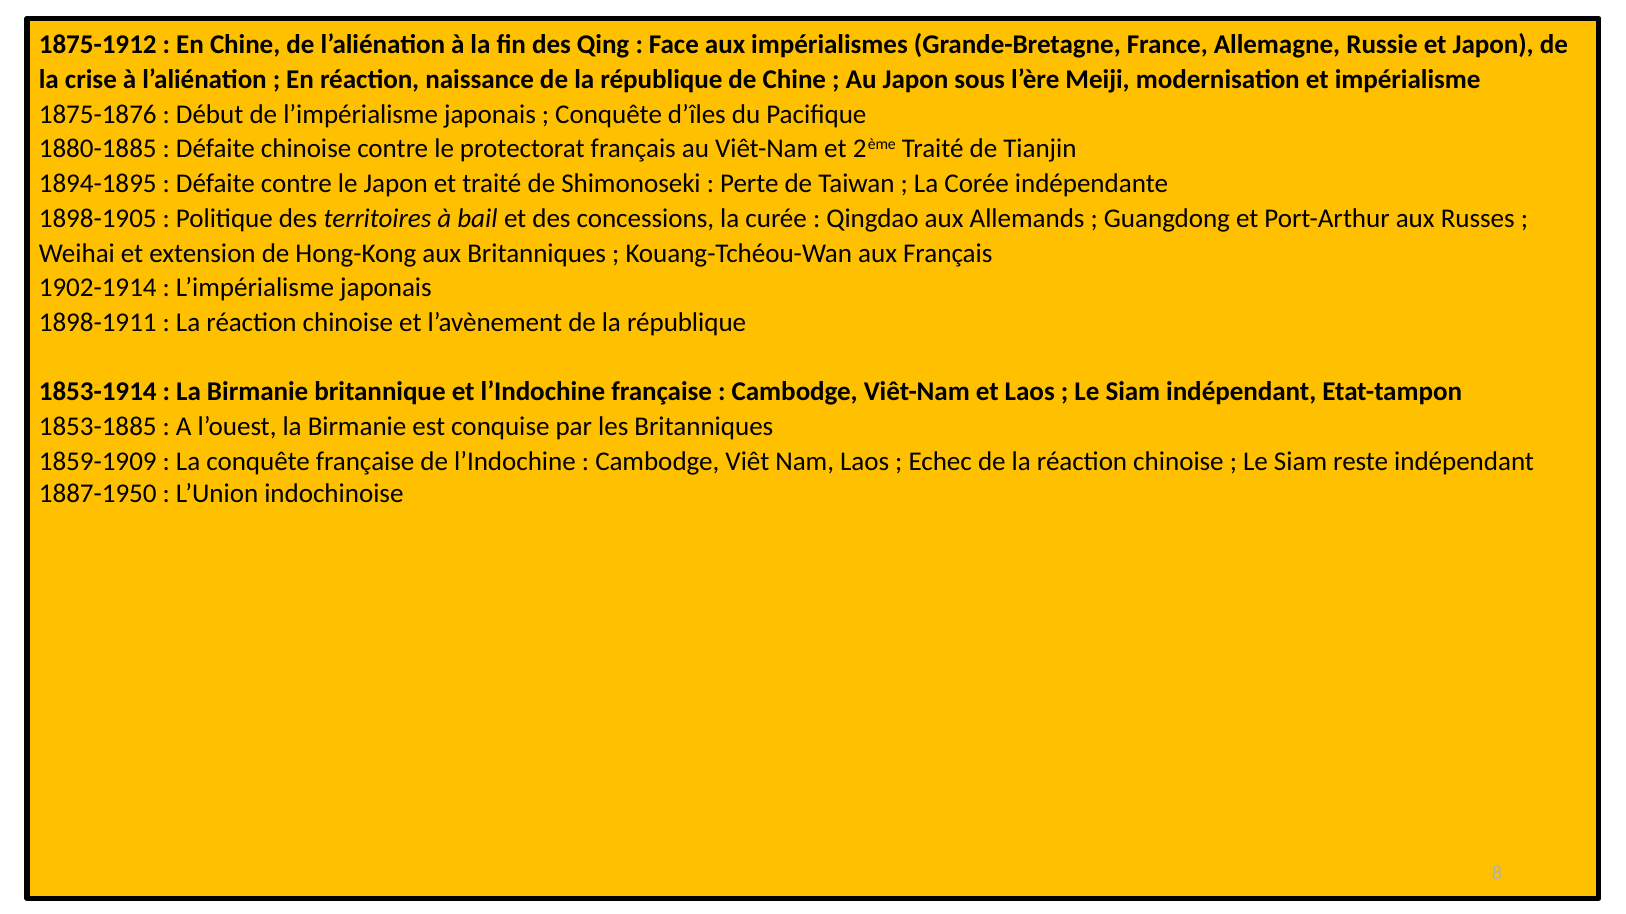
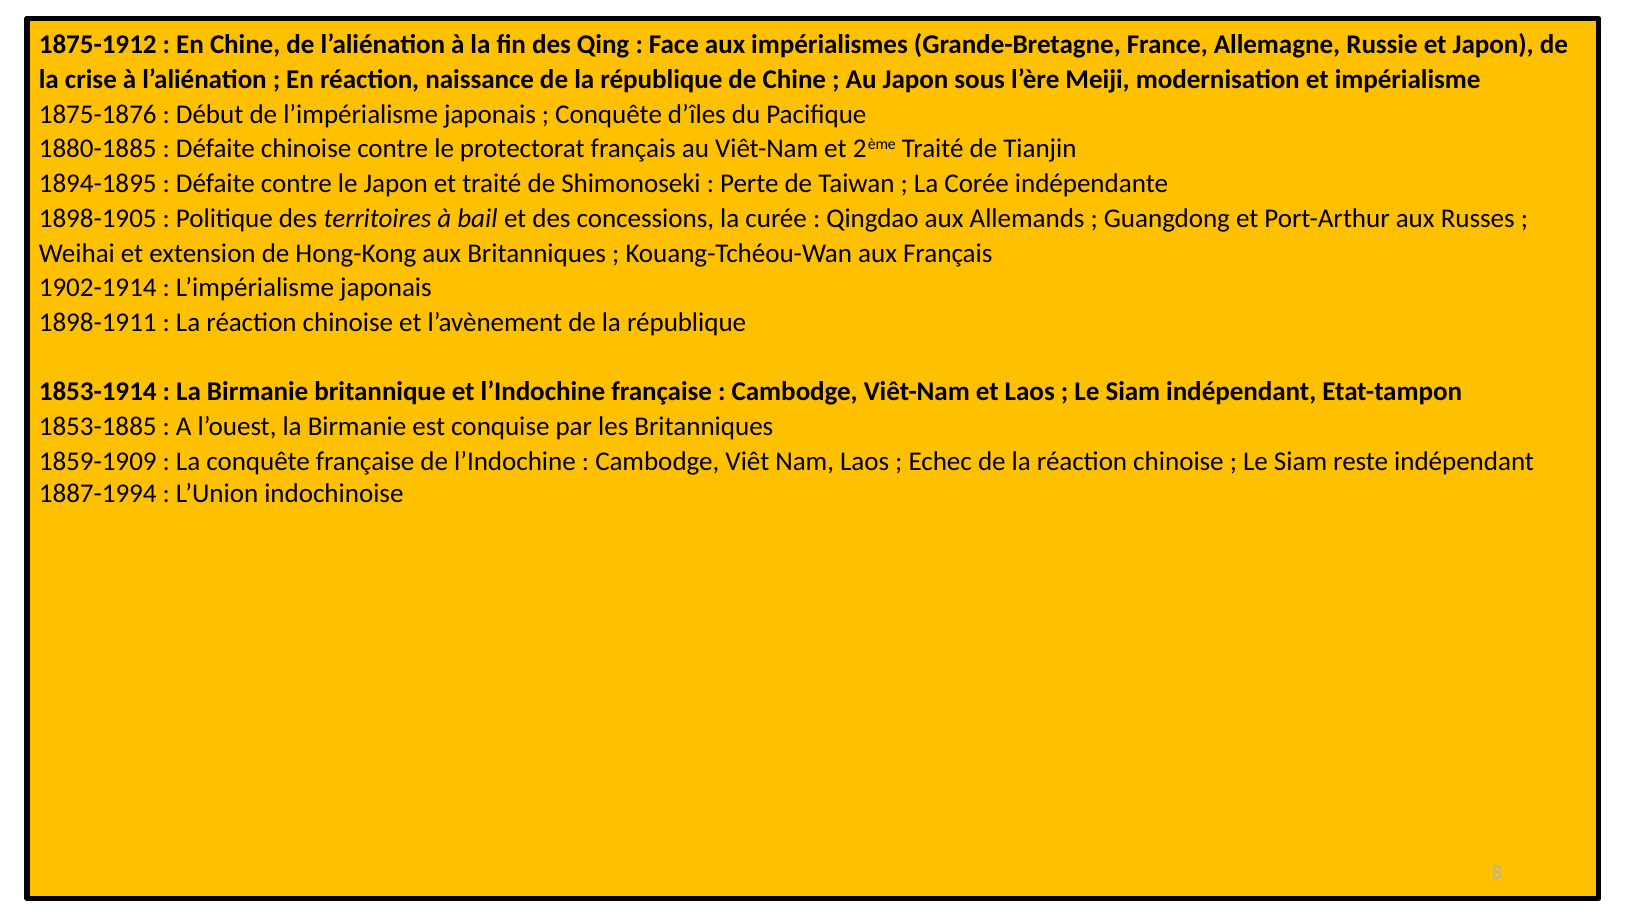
1887-1950: 1887-1950 -> 1887-1994
